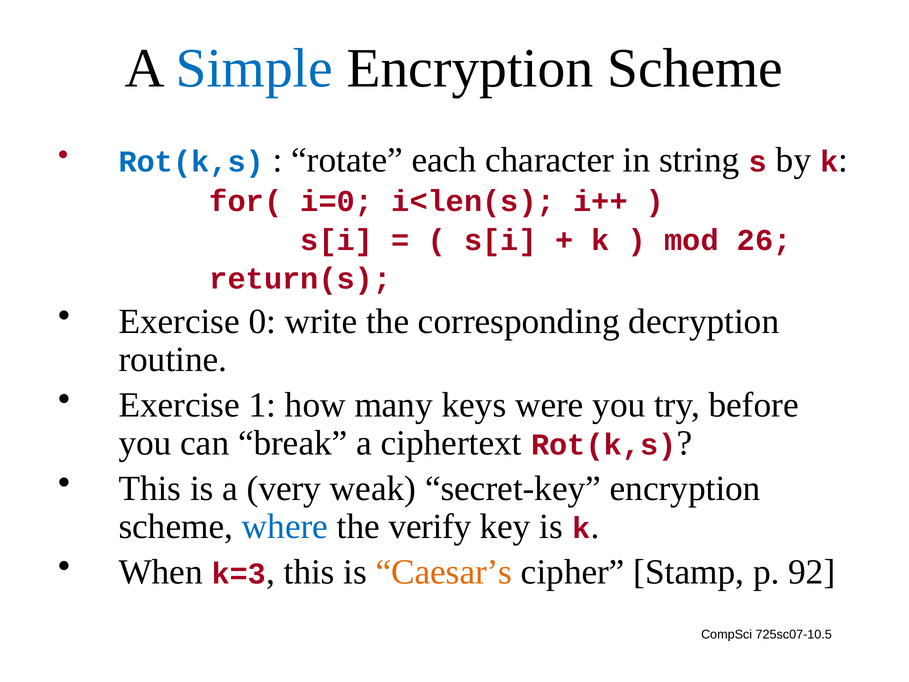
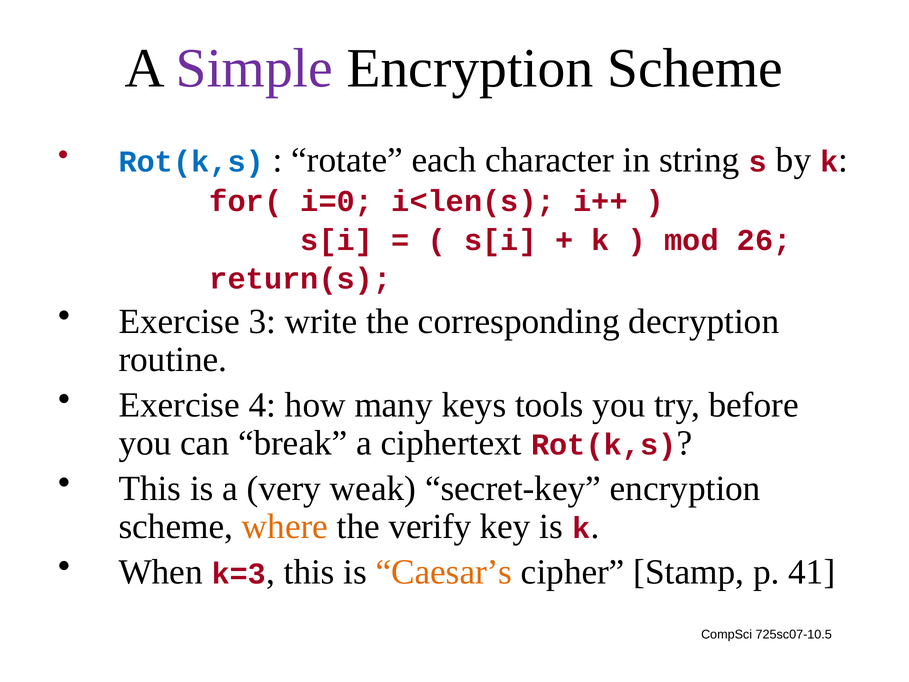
Simple colour: blue -> purple
0: 0 -> 3
1: 1 -> 4
were: were -> tools
where colour: blue -> orange
92: 92 -> 41
